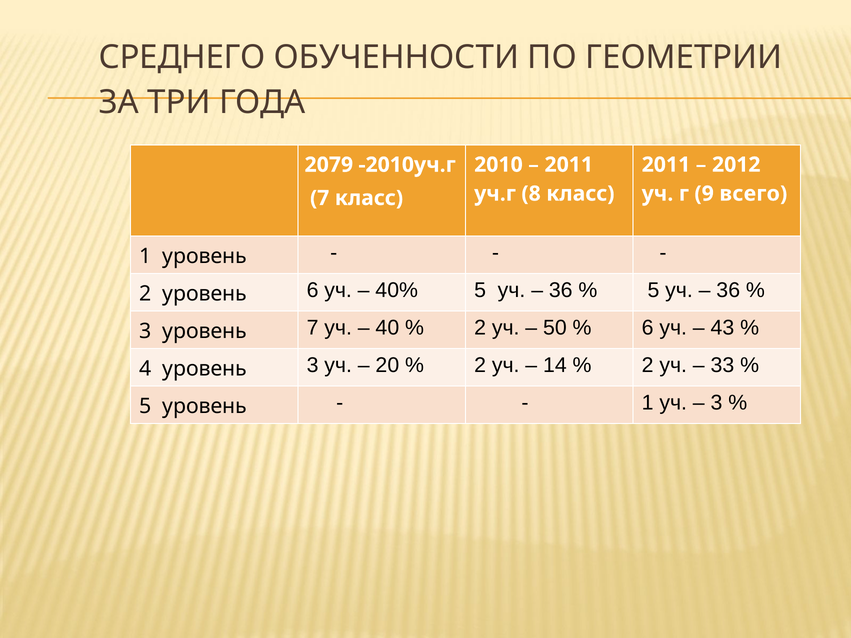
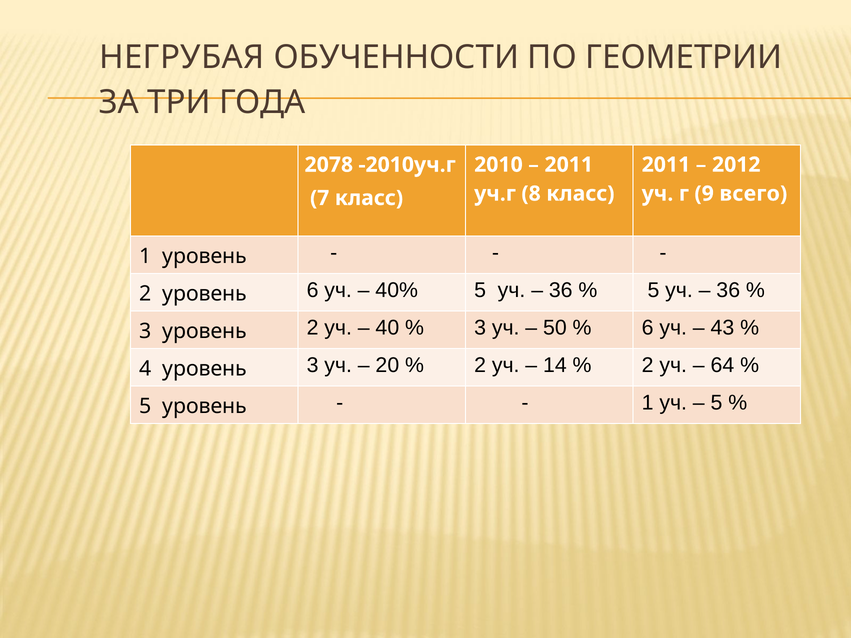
СРЕДНЕГО: СРЕДНЕГО -> НЕГРУБАЯ
2079: 2079 -> 2078
уровень 7: 7 -> 2
2 at (480, 328): 2 -> 3
33: 33 -> 64
3 at (716, 403): 3 -> 5
